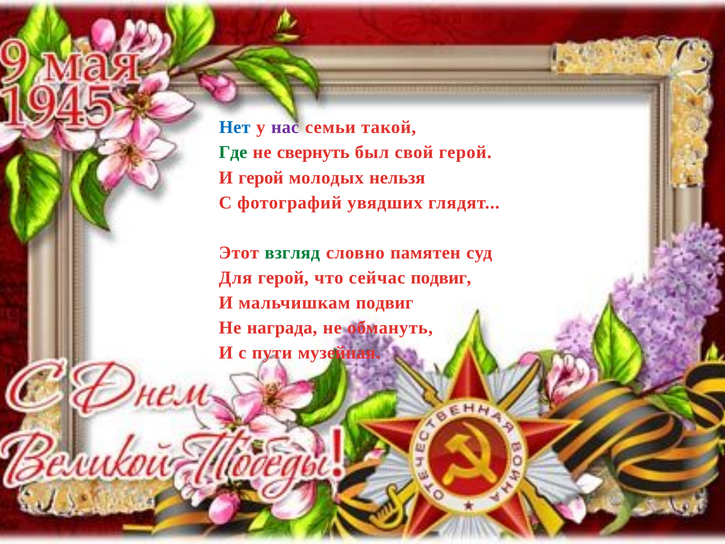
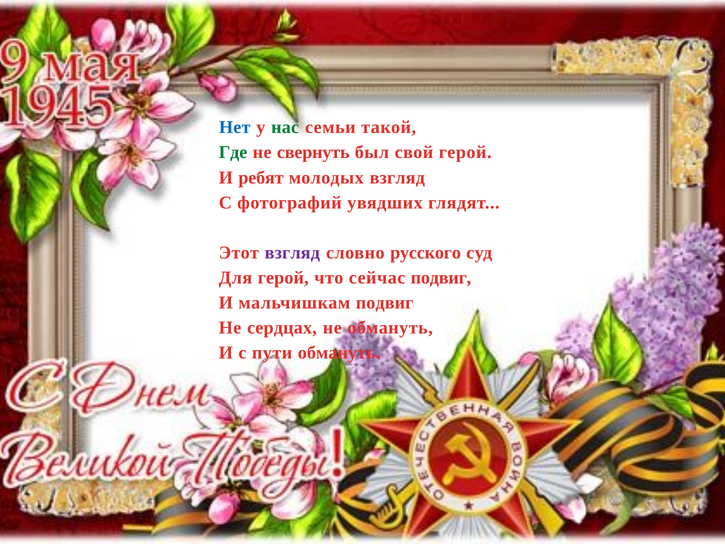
нас colour: purple -> green
И герой: герой -> ребят
молодых нельзя: нельзя -> взгляд
взгляд at (292, 252) colour: green -> purple
памятен: памятен -> русского
награда: награда -> сердцах
пути музейная: музейная -> обмануть
